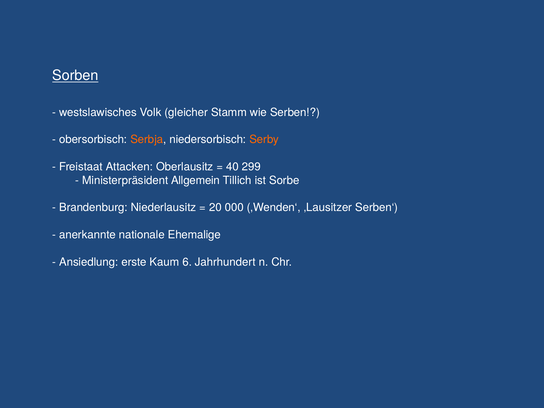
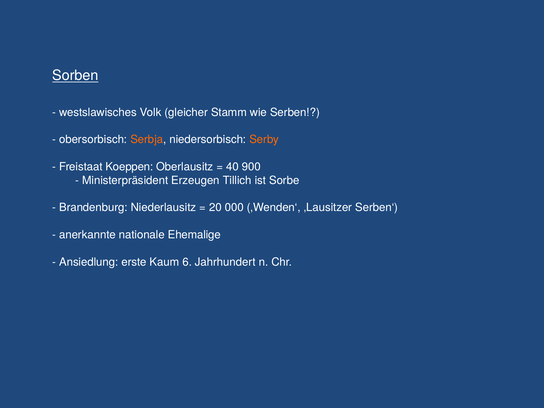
Attacken: Attacken -> Koeppen
299: 299 -> 900
Allgemein: Allgemein -> Erzeugen
